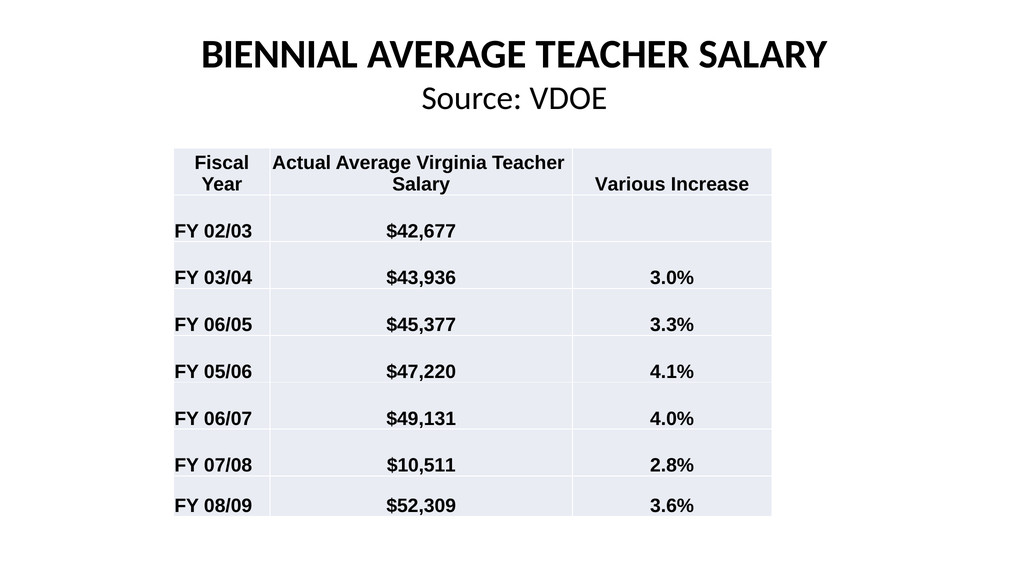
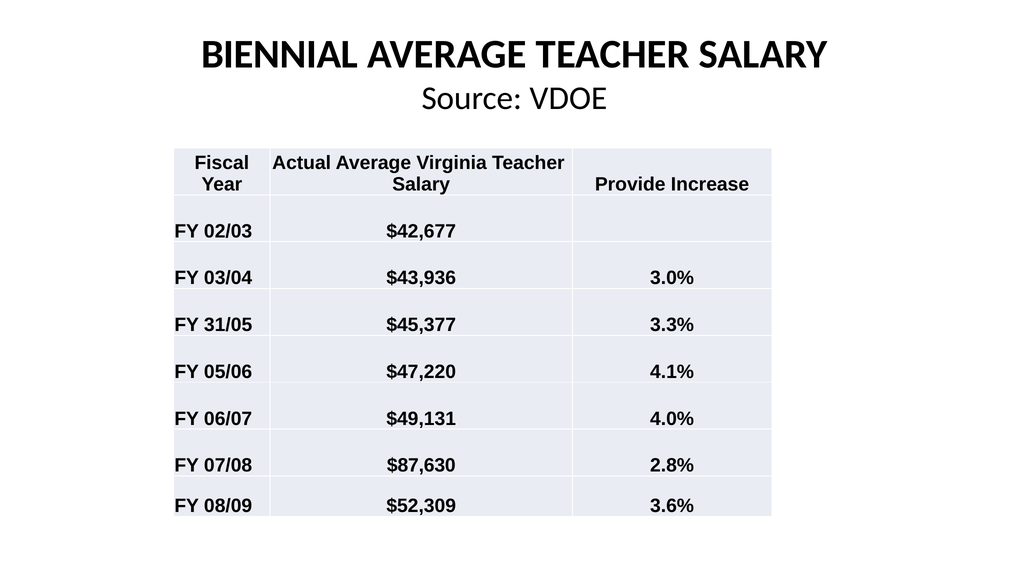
Various: Various -> Provide
06/05: 06/05 -> 31/05
$10,511: $10,511 -> $87,630
